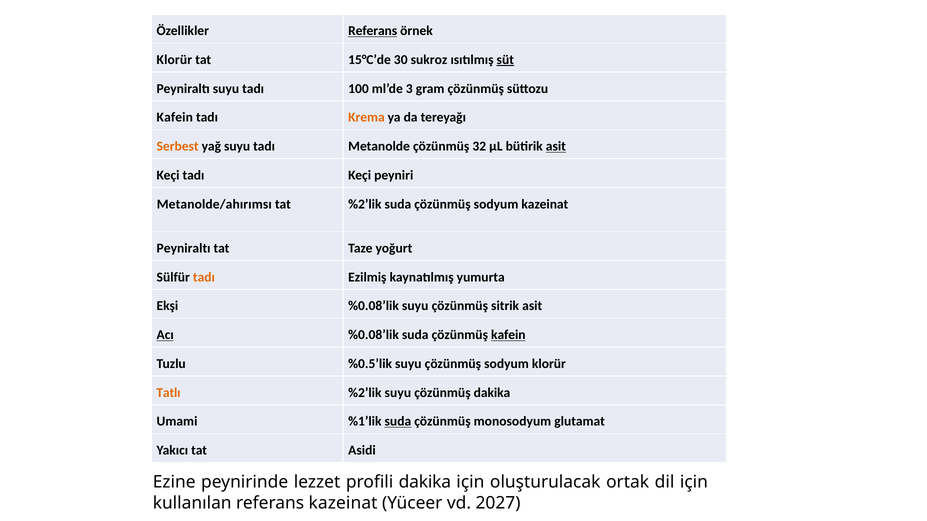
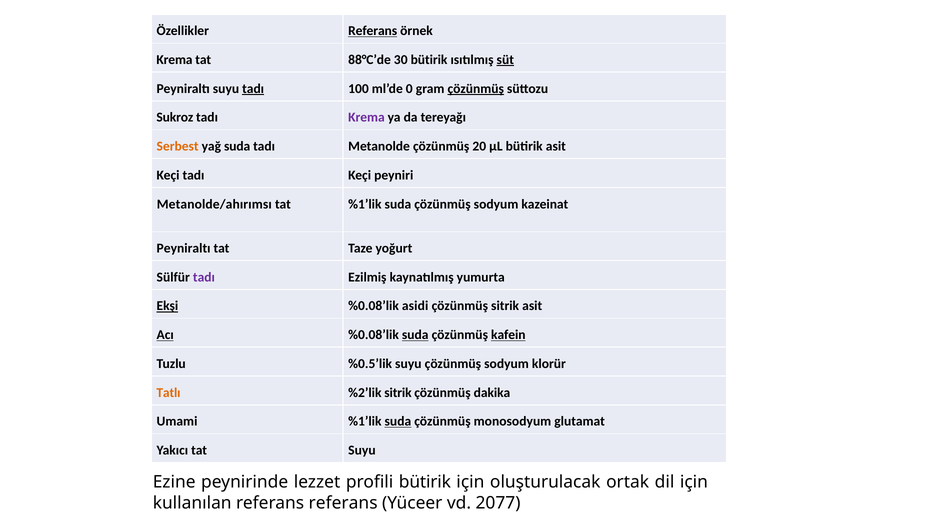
Klorür at (174, 60): Klorür -> Krema
15°C’de: 15°C’de -> 88°C’de
30 sukroz: sukroz -> bütirik
tadı at (253, 89) underline: none -> present
3: 3 -> 0
çözünmüş at (476, 89) underline: none -> present
Kafein at (175, 118): Kafein -> Sukroz
Krema at (366, 118) colour: orange -> purple
yağ suyu: suyu -> suda
32: 32 -> 20
asit at (556, 146) underline: present -> none
tat %2’lik: %2’lik -> %1’lik
tadı at (204, 277) colour: orange -> purple
Ekşi underline: none -> present
%0.08’lik suyu: suyu -> asidi
suda at (415, 335) underline: none -> present
%2’lik suyu: suyu -> sitrik
tat Asidi: Asidi -> Suyu
profili dakika: dakika -> bütirik
referans kazeinat: kazeinat -> referans
2027: 2027 -> 2077
